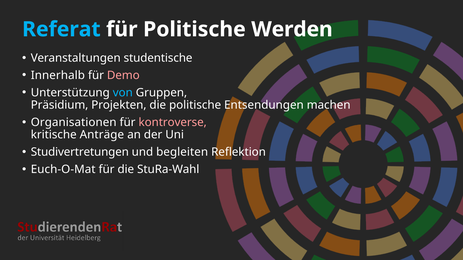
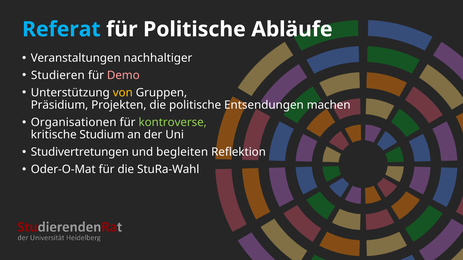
Werden: Werden -> Abläufe
studentische: studentische -> nachhaltiger
Innerhalb: Innerhalb -> Studieren
von colour: light blue -> yellow
kontroverse colour: pink -> light green
Anträge: Anträge -> Studium
Euch-O-Mat: Euch-O-Mat -> Oder-O-Mat
